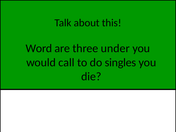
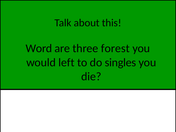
under: under -> forest
call: call -> left
